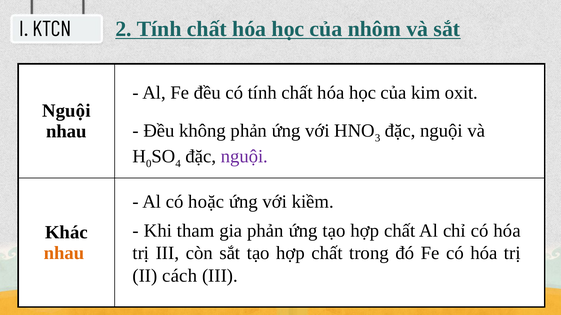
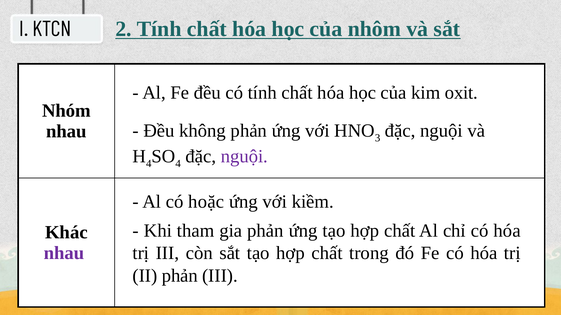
Nguội at (66, 111): Nguội -> Nhóm
0 at (149, 164): 0 -> 4
nhau at (64, 254) colour: orange -> purple
II cách: cách -> phản
